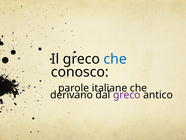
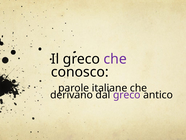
che at (115, 59) colour: blue -> purple
